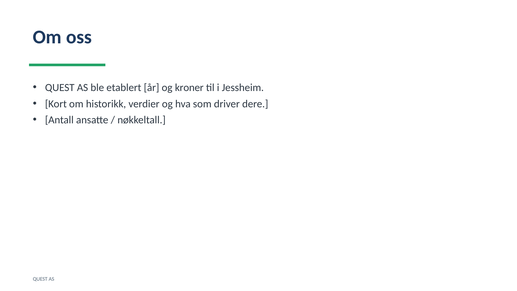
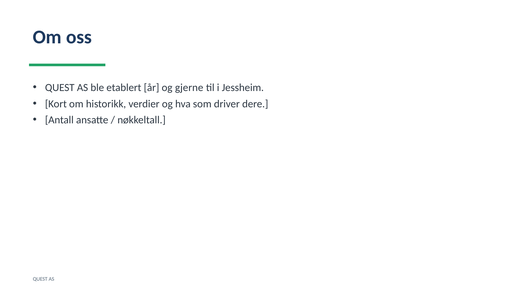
kroner: kroner -> gjerne
